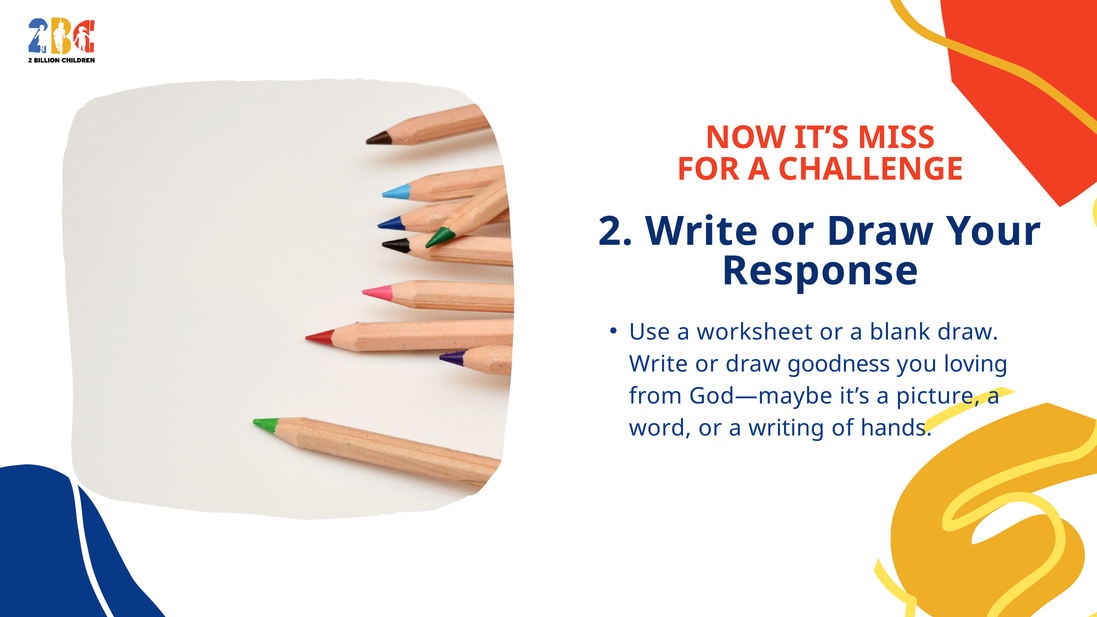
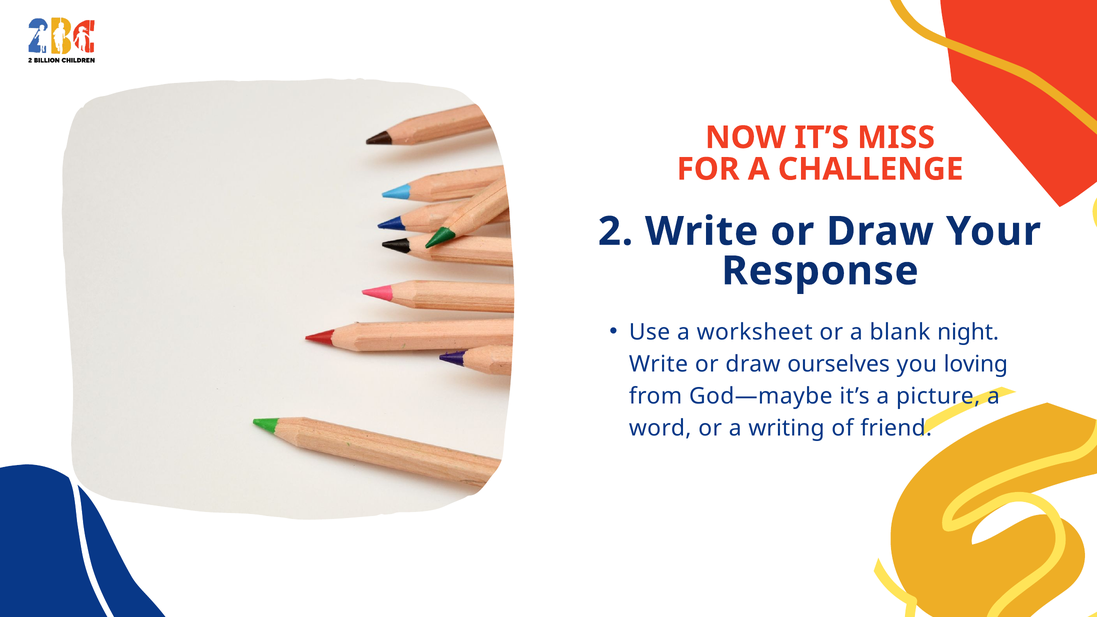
blank draw: draw -> night
goodness: goodness -> ourselves
hands: hands -> friend
